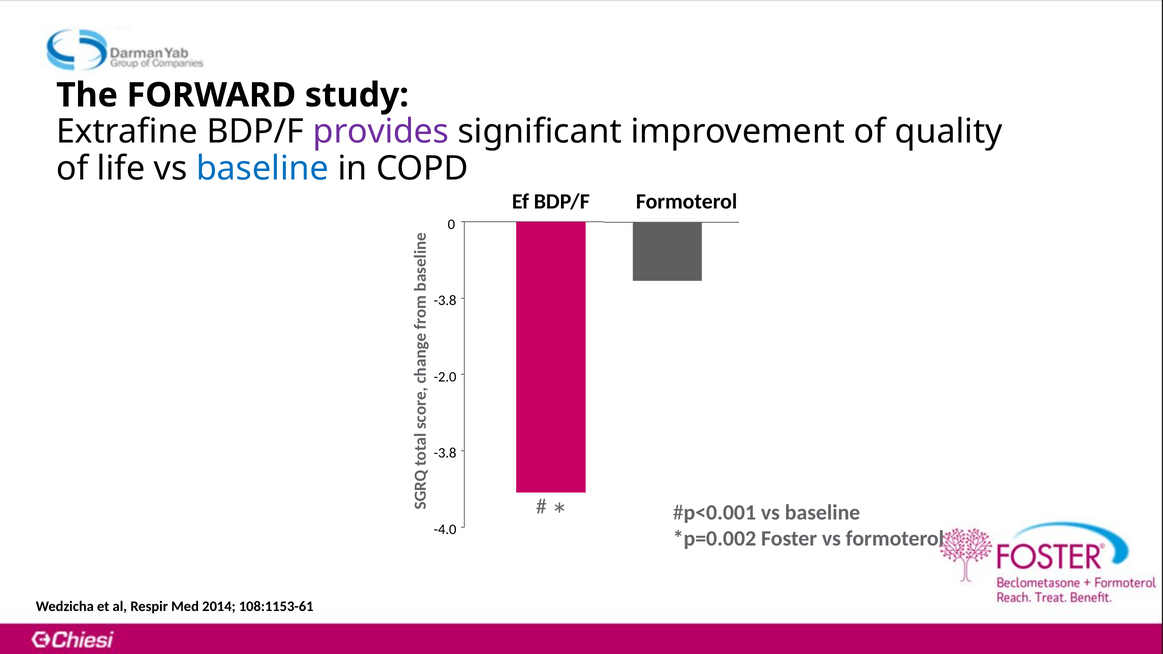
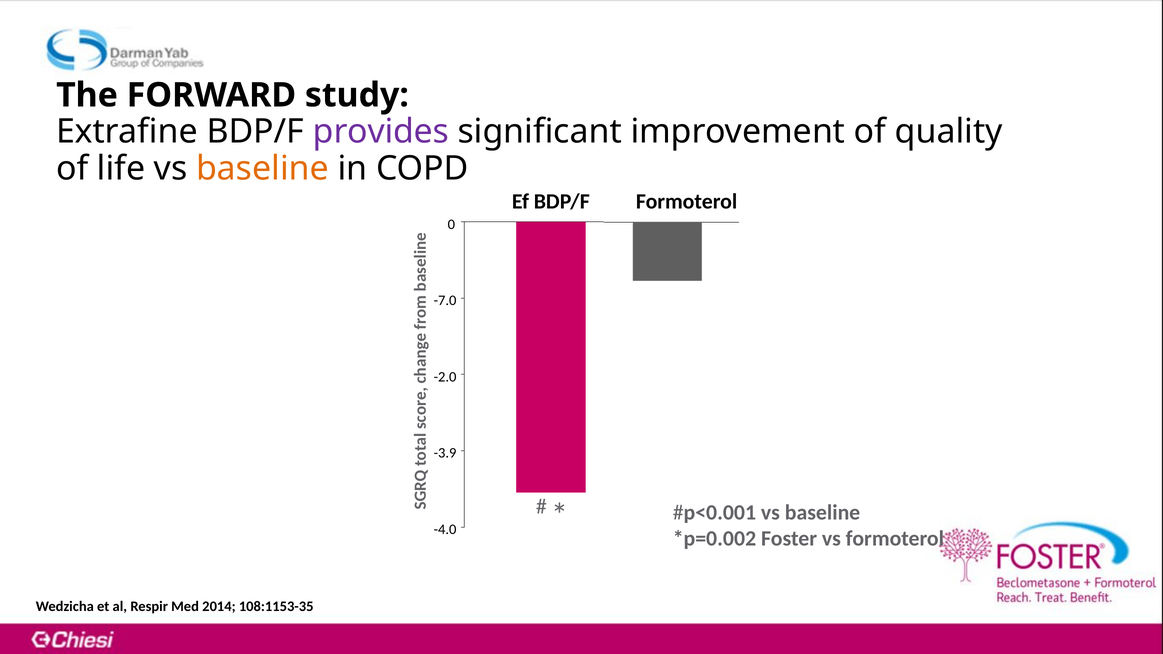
baseline at (262, 168) colour: blue -> orange
-3.8 at (445, 301): -3.8 -> -7.0
-3.8 at (445, 453): -3.8 -> -3.9
108:1153-61: 108:1153-61 -> 108:1153-35
